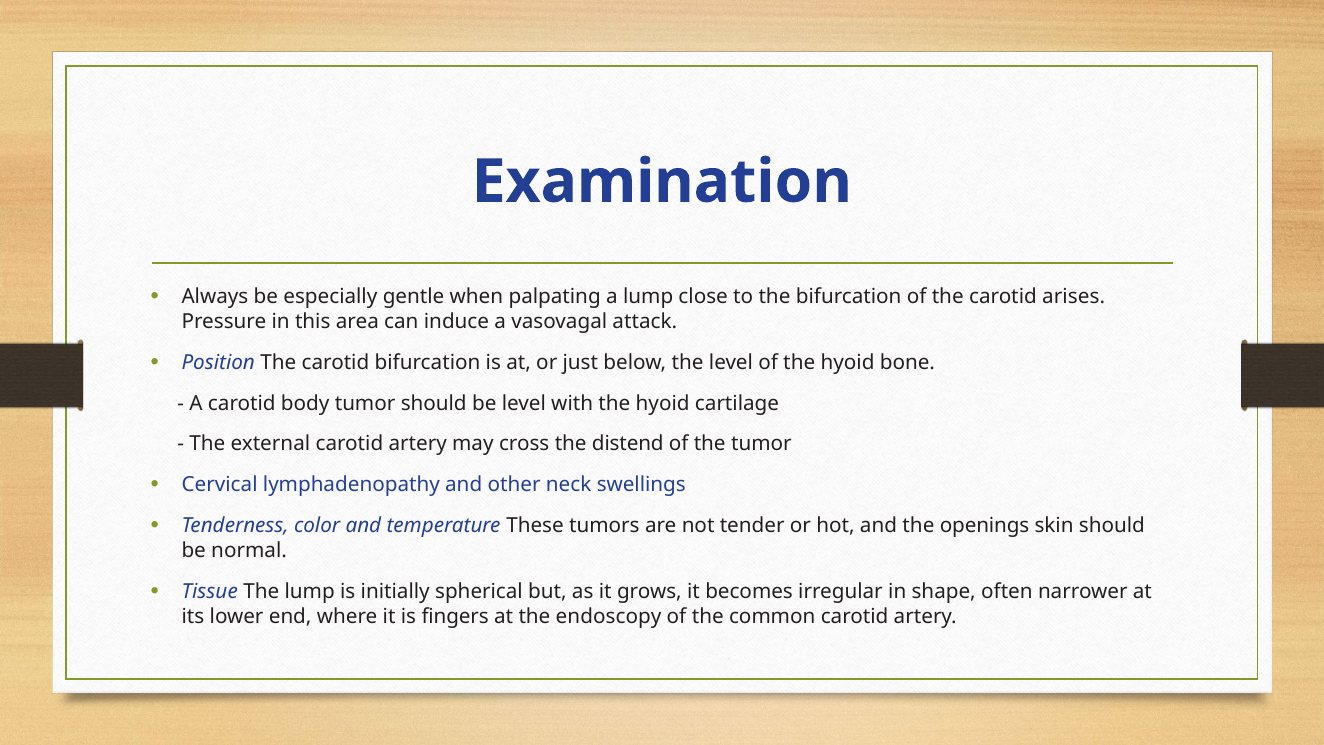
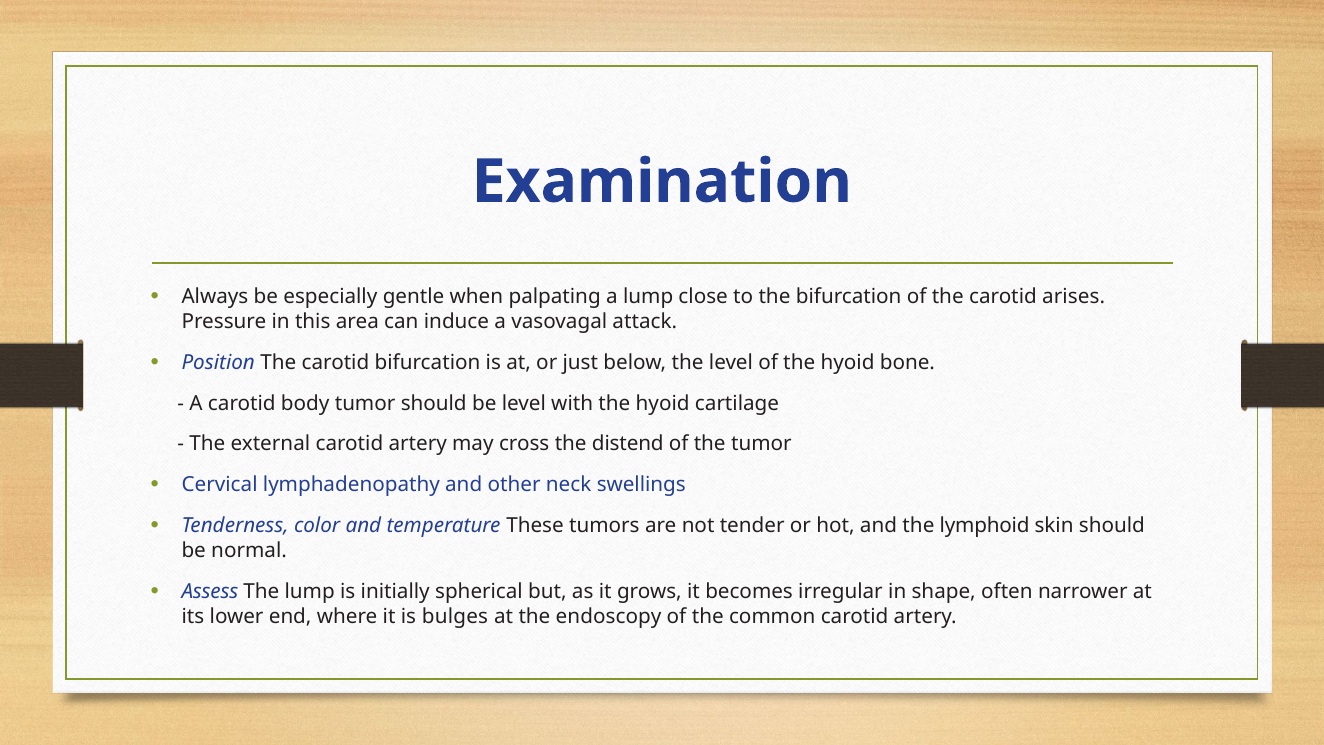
openings: openings -> lymphoid
Tissue: Tissue -> Assess
fingers: fingers -> bulges
